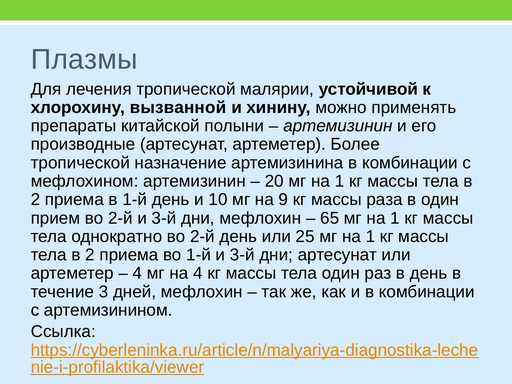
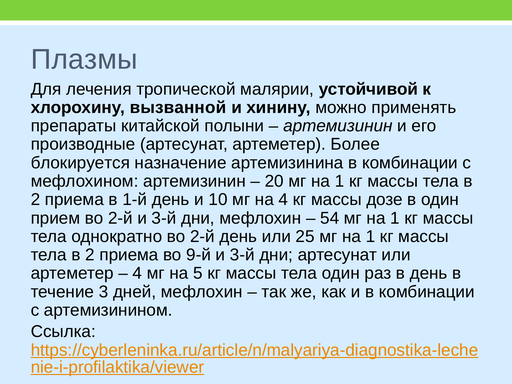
тропической at (80, 163): тропической -> блокируется
на 9: 9 -> 4
раза: раза -> дозе
65: 65 -> 54
во 1-й: 1-й -> 9-й
на 4: 4 -> 5
